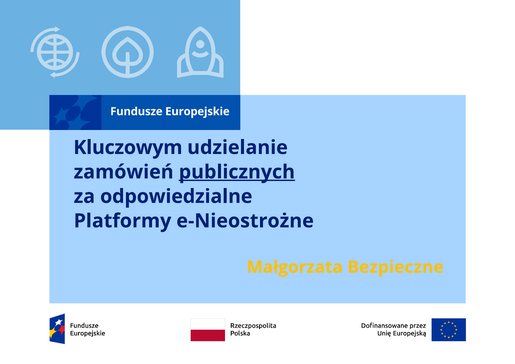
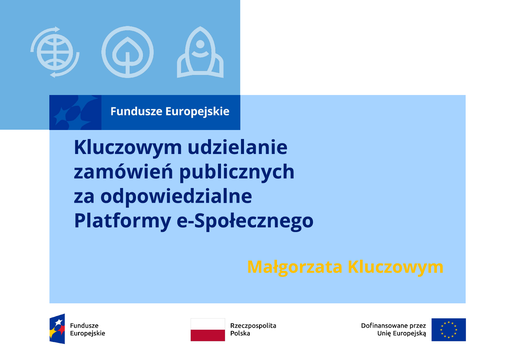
publicznych underline: present -> none
e-Nieostrożne: e-Nieostrożne -> e-Społecznego
Małgorzata Bezpieczne: Bezpieczne -> Kluczowym
